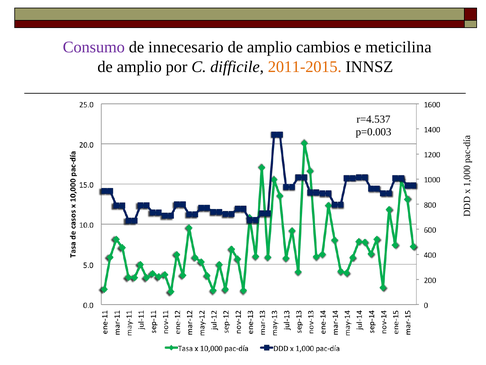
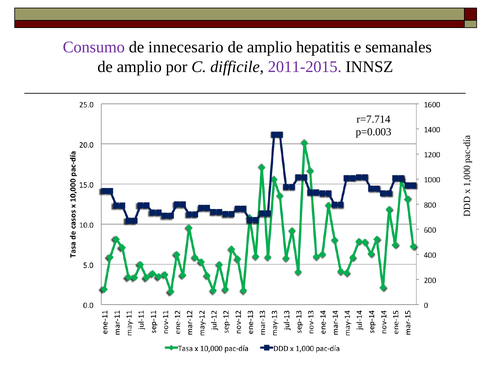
cambios: cambios -> hepatitis
meticilina: meticilina -> semanales
2011-2015 colour: orange -> purple
r=4.537: r=4.537 -> r=7.714
